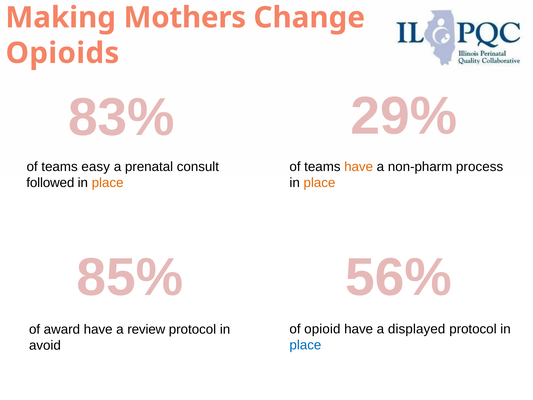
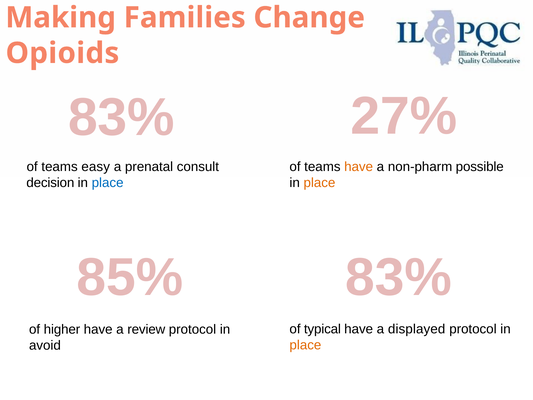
Mothers: Mothers -> Families
29%: 29% -> 27%
process: process -> possible
followed: followed -> decision
place at (108, 183) colour: orange -> blue
85% 56%: 56% -> 83%
opioid: opioid -> typical
award: award -> higher
place at (305, 345) colour: blue -> orange
